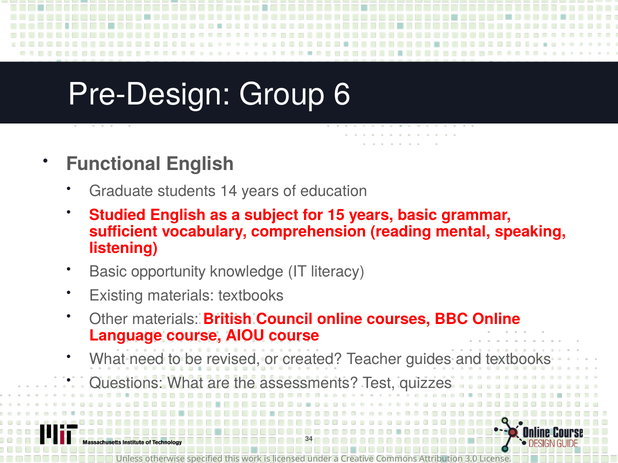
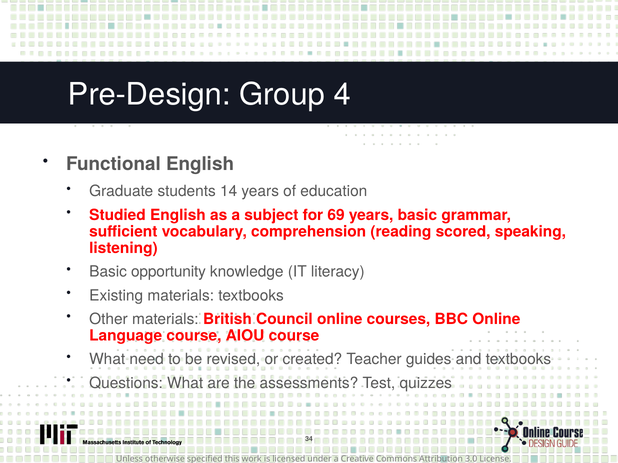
6: 6 -> 4
15: 15 -> 69
mental: mental -> scored
